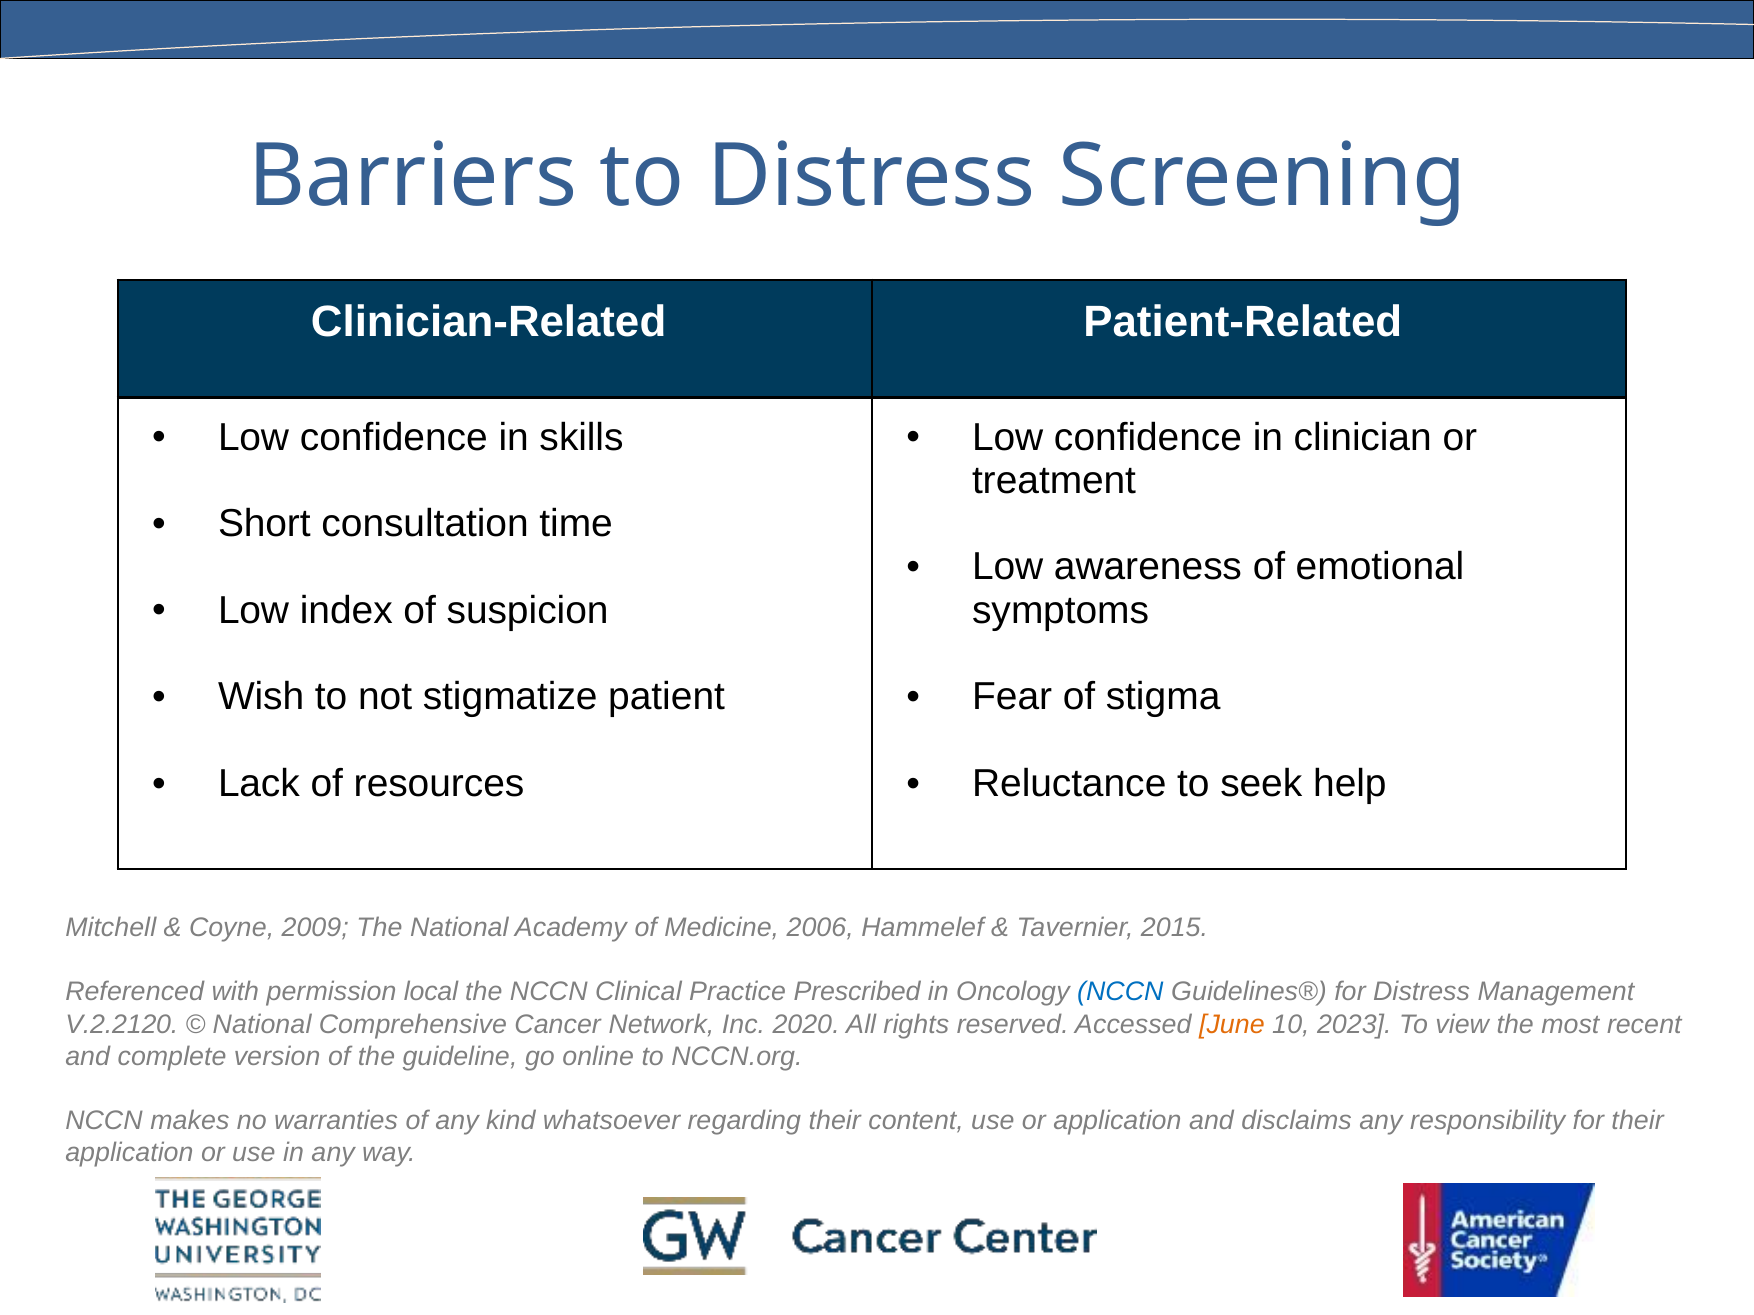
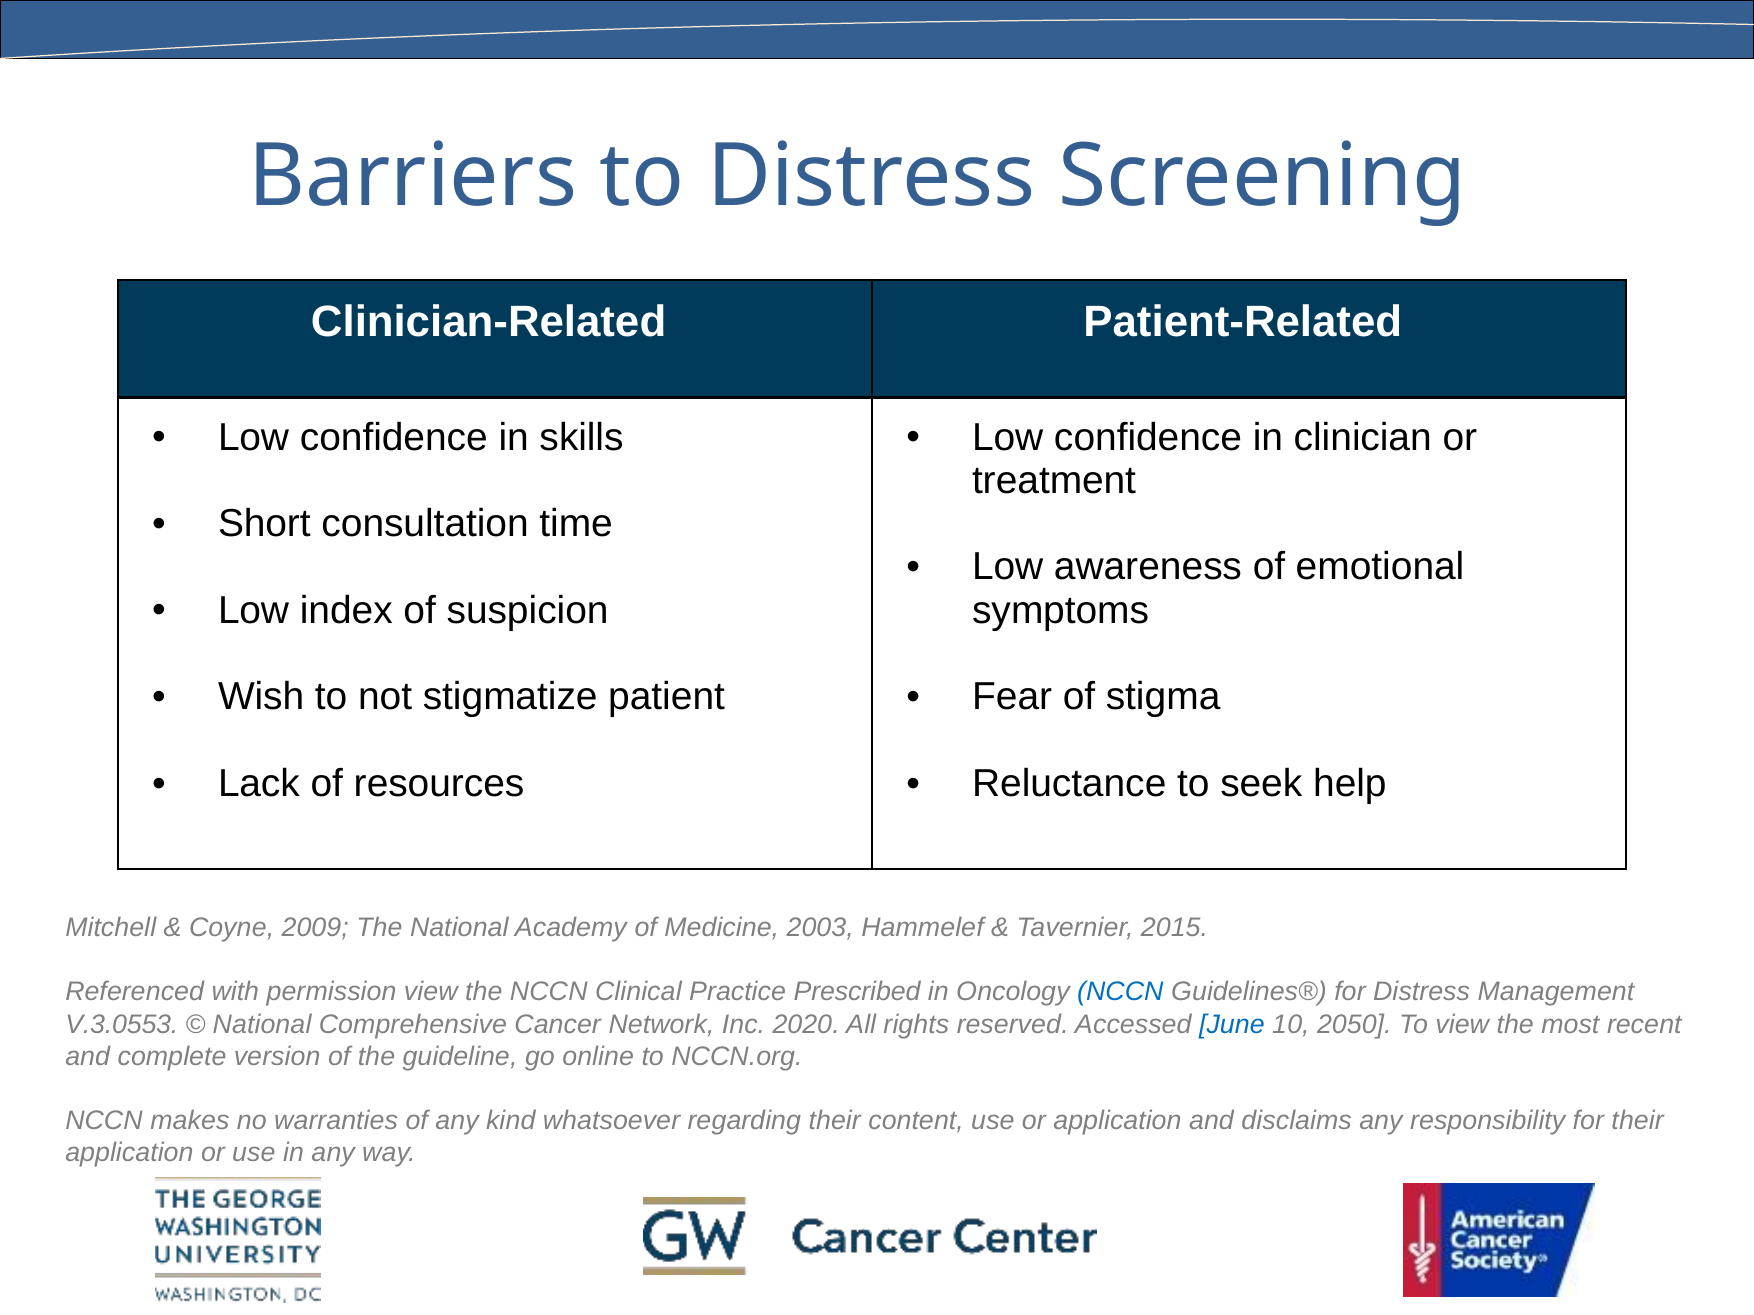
2006: 2006 -> 2003
permission local: local -> view
V.2.2120: V.2.2120 -> V.3.0553
June colour: orange -> blue
2023: 2023 -> 2050
